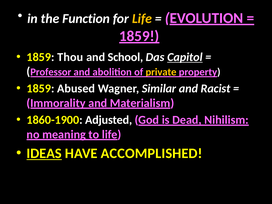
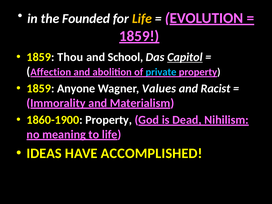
Function: Function -> Founded
Professor: Professor -> Affection
private colour: yellow -> light blue
Abused: Abused -> Anyone
Similar: Similar -> Values
1860-1900 Adjusted: Adjusted -> Property
IDEAS underline: present -> none
